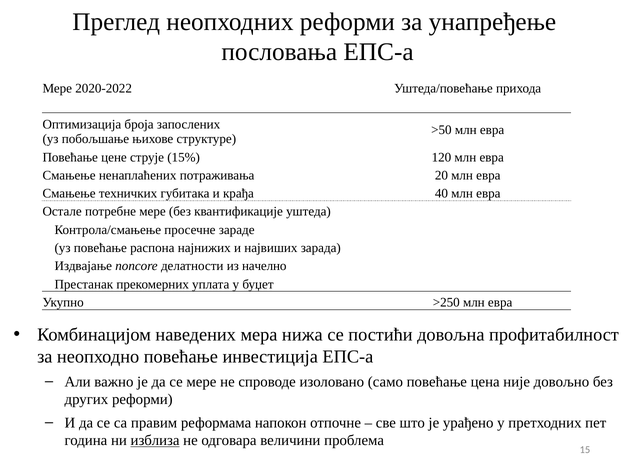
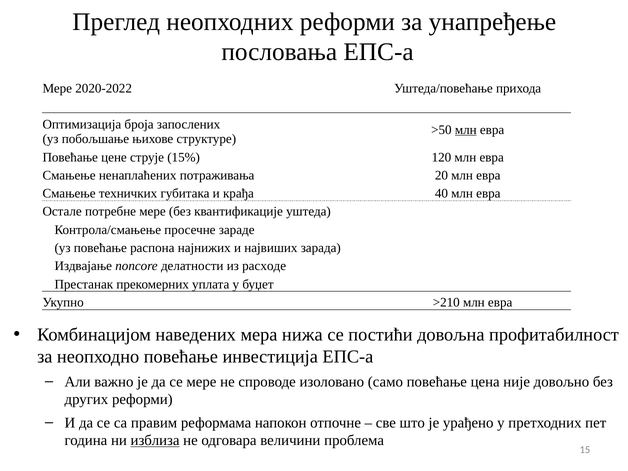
млн at (466, 130) underline: none -> present
начелно: начелно -> расходе
>250: >250 -> >210
